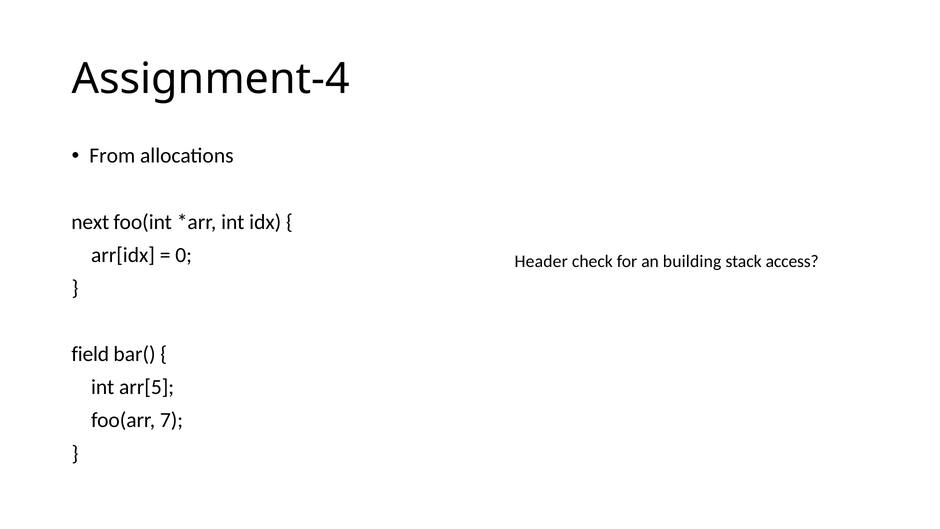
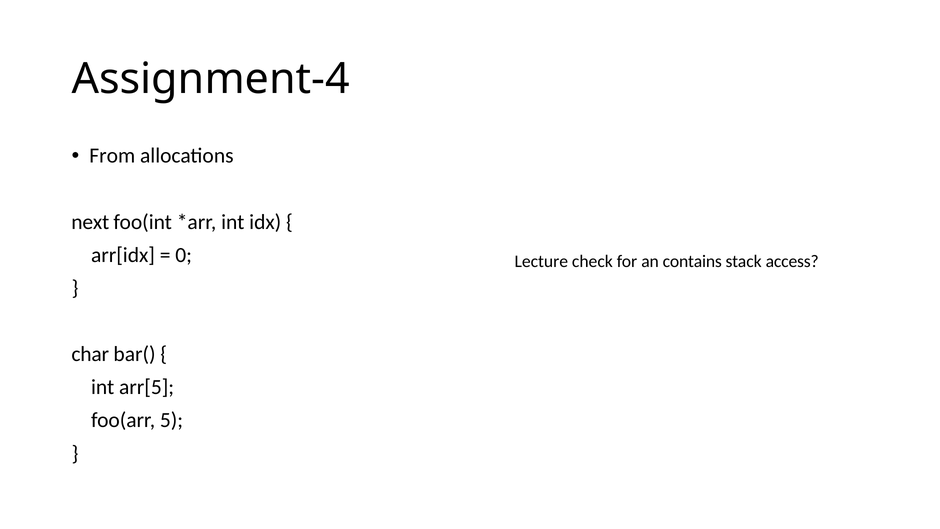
Header: Header -> Lecture
building: building -> contains
field: field -> char
7: 7 -> 5
